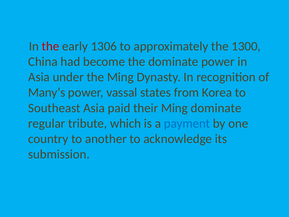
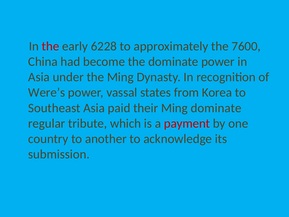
1306: 1306 -> 6228
1300: 1300 -> 7600
Many’s: Many’s -> Were’s
payment colour: blue -> red
